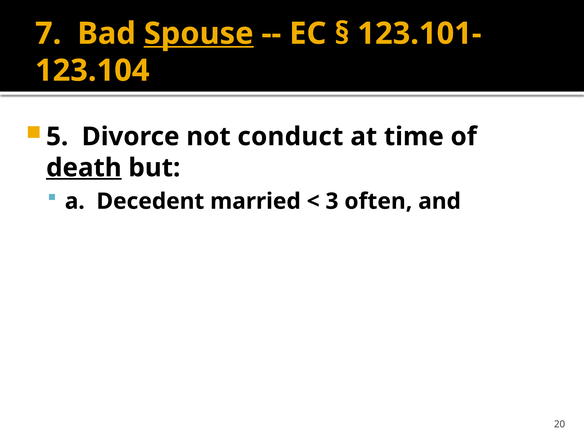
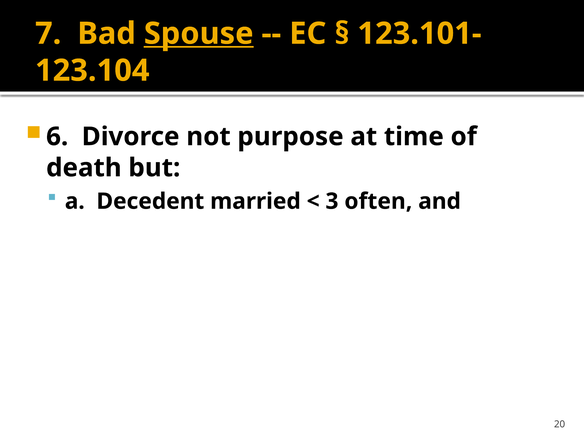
5: 5 -> 6
conduct: conduct -> purpose
death underline: present -> none
